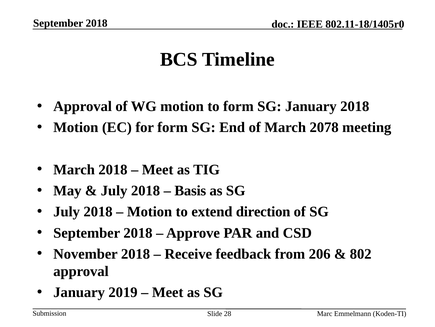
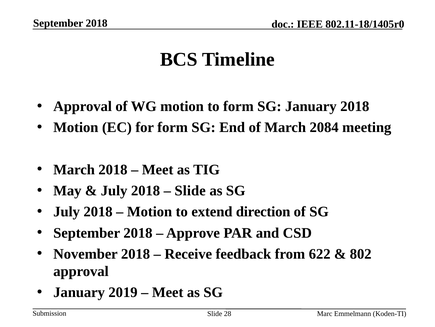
2078: 2078 -> 2084
Basis at (190, 190): Basis -> Slide
206: 206 -> 622
